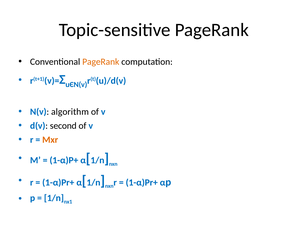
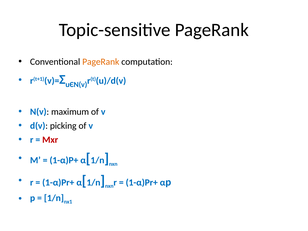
algorithm: algorithm -> maximum
second: second -> picking
Mxr colour: orange -> red
